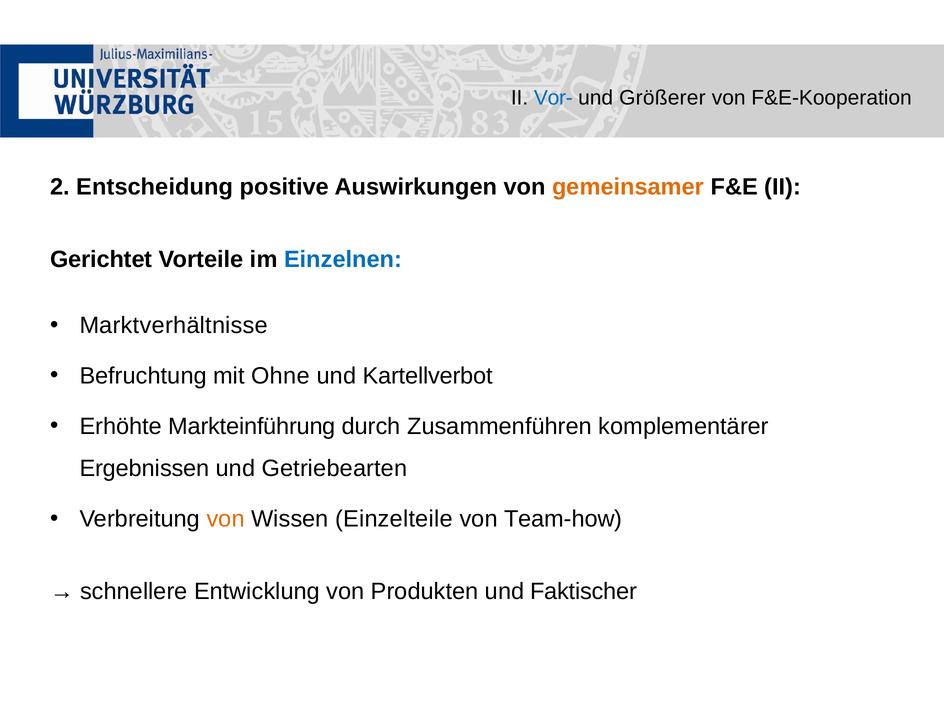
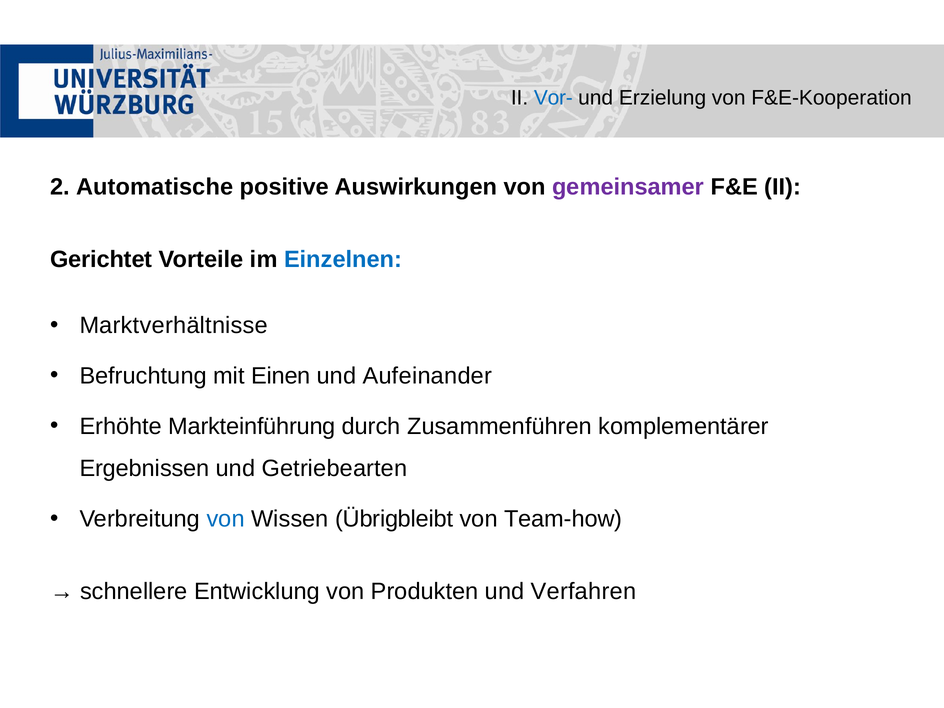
Größerer: Größerer -> Erzielung
Entscheidung: Entscheidung -> Automatische
gemeinsamer colour: orange -> purple
Ohne: Ohne -> Einen
Kartellverbot: Kartellverbot -> Aufeinander
von at (226, 519) colour: orange -> blue
Einzelteile: Einzelteile -> Übrigbleibt
Faktischer: Faktischer -> Verfahren
